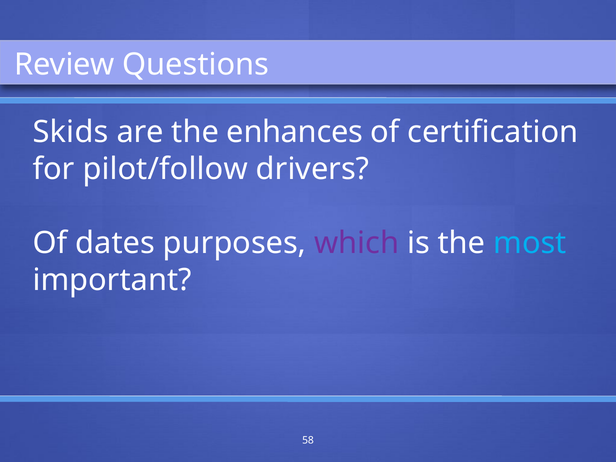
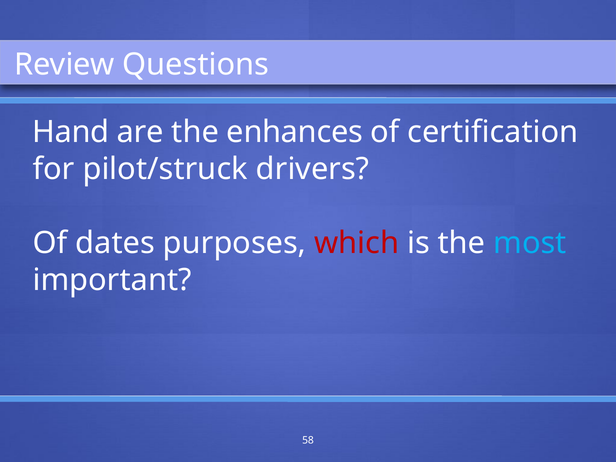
Skids: Skids -> Hand
pilot/follow: pilot/follow -> pilot/struck
which colour: purple -> red
